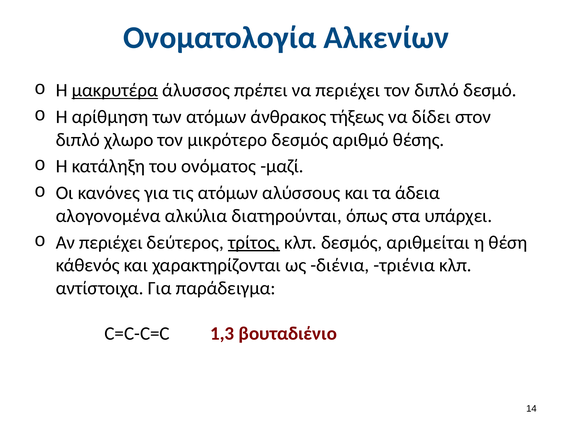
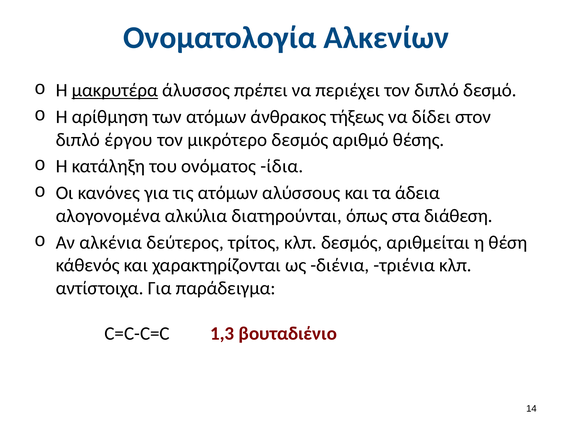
χλωρο: χλωρο -> έργου
μαζί: μαζί -> ίδια
υπάρχει: υπάρχει -> διάθεση
Αν περιέχει: περιέχει -> αλκένια
τρίτος underline: present -> none
